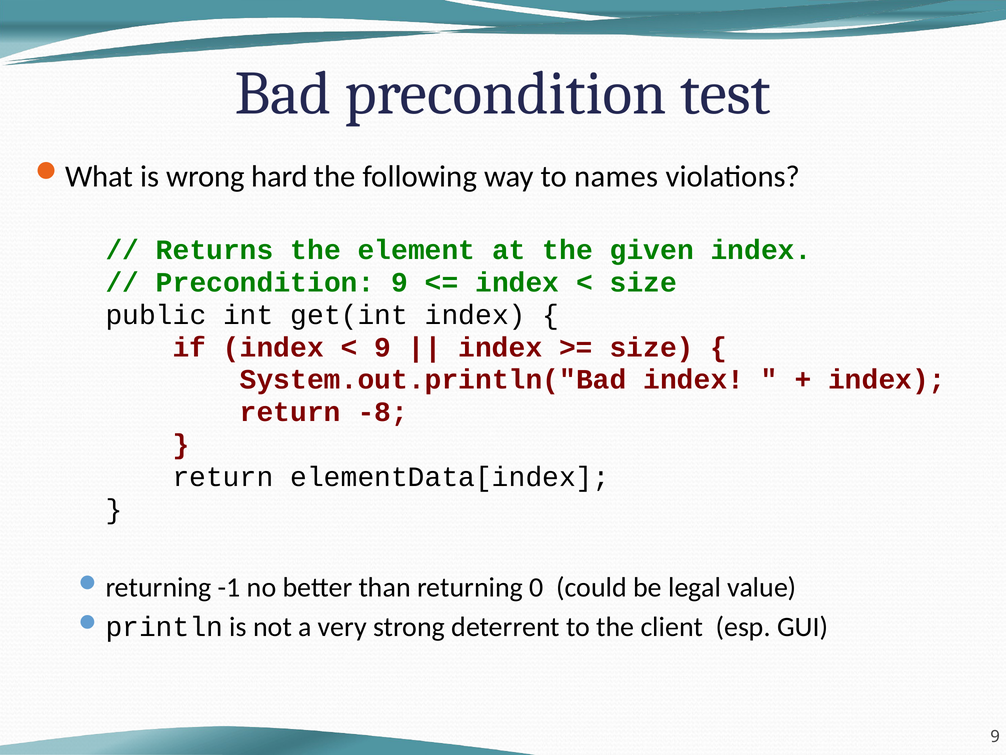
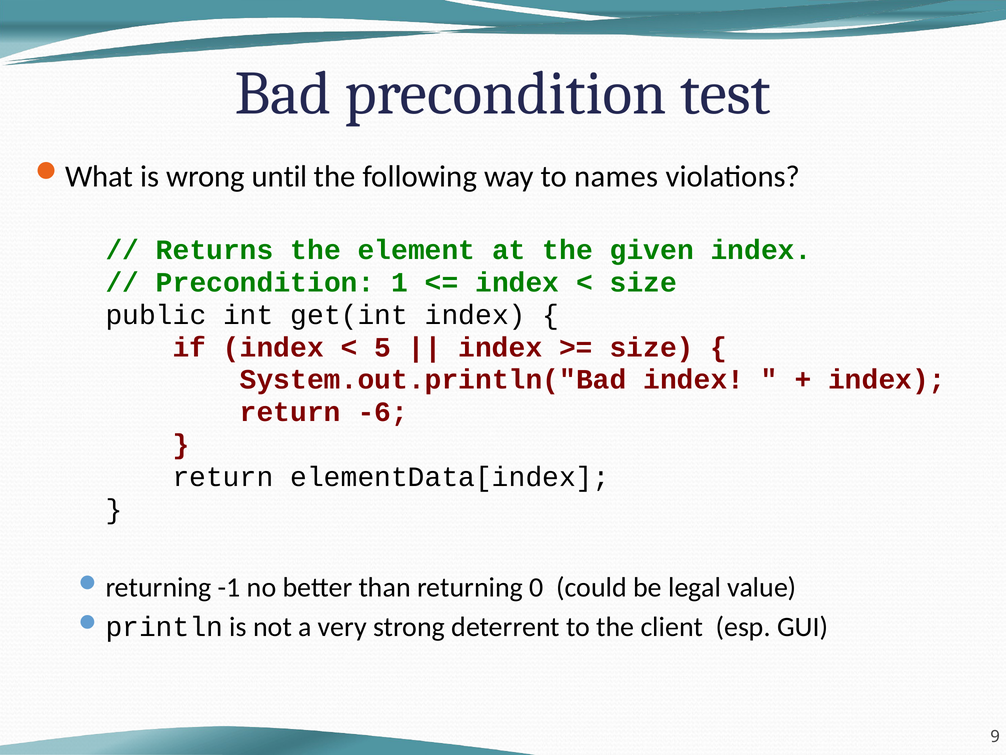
hard: hard -> until
Precondition 9: 9 -> 1
9 at (383, 347): 9 -> 5
-8: -8 -> -6
